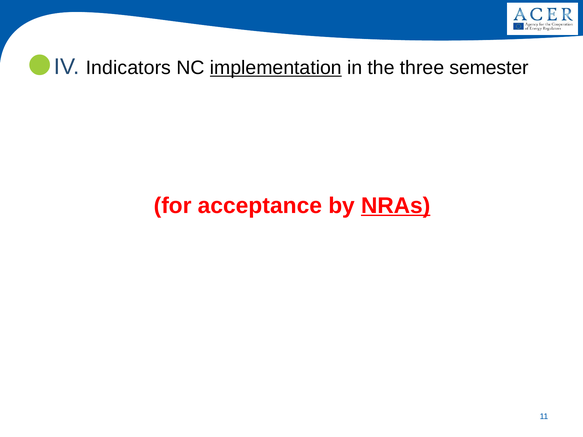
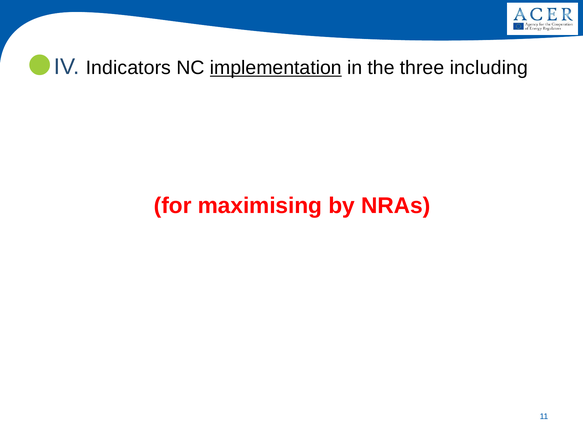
semester: semester -> including
acceptance: acceptance -> maximising
NRAs underline: present -> none
